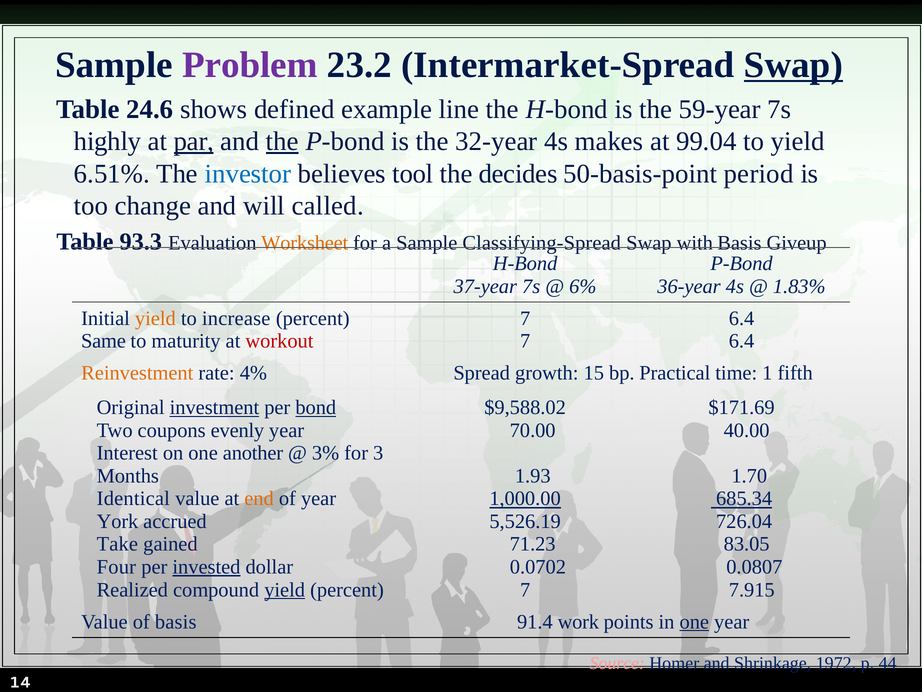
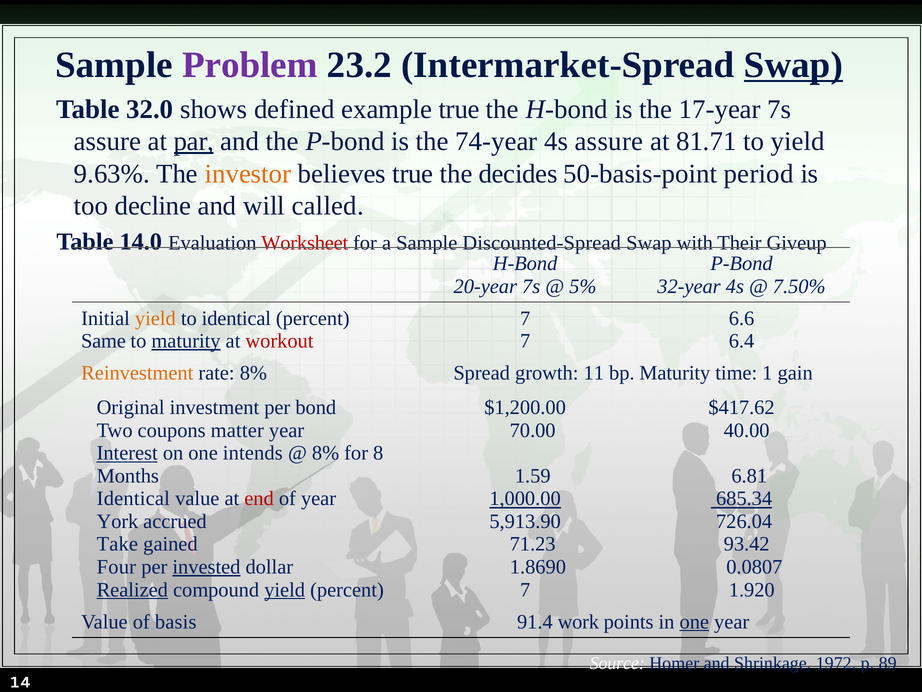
24.6: 24.6 -> 32.0
example line: line -> true
59-year: 59-year -> 17-year
highly at (108, 141): highly -> assure
the at (282, 141) underline: present -> none
32-year: 32-year -> 74-year
4s makes: makes -> assure
99.04: 99.04 -> 81.71
6.51%: 6.51% -> 9.63%
investor colour: blue -> orange
believes tool: tool -> true
change: change -> decline
93.3: 93.3 -> 14.0
Worksheet colour: orange -> red
Classifying-Spread: Classifying-Spread -> Discounted-Spread
with Basis: Basis -> Their
37-year: 37-year -> 20-year
6%: 6% -> 5%
36-year: 36-year -> 32-year
1.83%: 1.83% -> 7.50%
to increase: increase -> identical
6.4 at (742, 318): 6.4 -> 6.6
maturity at (186, 341) underline: none -> present
rate 4%: 4% -> 8%
15: 15 -> 11
bp Practical: Practical -> Maturity
fifth: fifth -> gain
investment underline: present -> none
bond underline: present -> none
$9,588.02: $9,588.02 -> $1,200.00
$171.69: $171.69 -> $417.62
evenly: evenly -> matter
Interest underline: none -> present
another: another -> intends
3% at (326, 453): 3% -> 8%
3: 3 -> 8
1.93: 1.93 -> 1.59
1.70: 1.70 -> 6.81
end colour: orange -> red
5,526.19: 5,526.19 -> 5,913.90
83.05: 83.05 -> 93.42
0.0702: 0.0702 -> 1.8690
Realized underline: none -> present
7.915: 7.915 -> 1.920
Source colour: pink -> white
44: 44 -> 89
